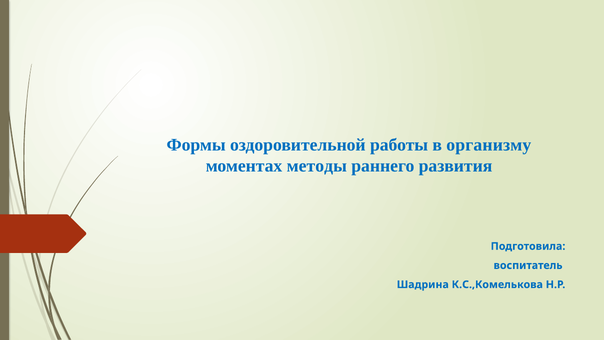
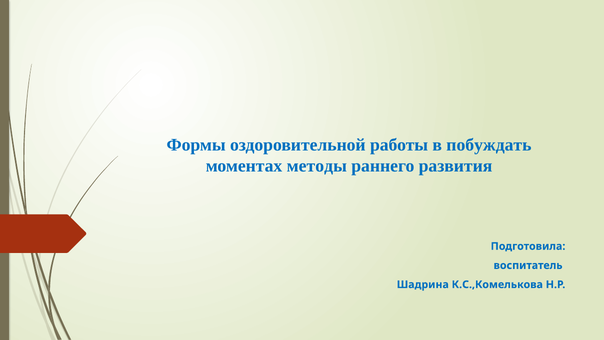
организму: организму -> побуждать
